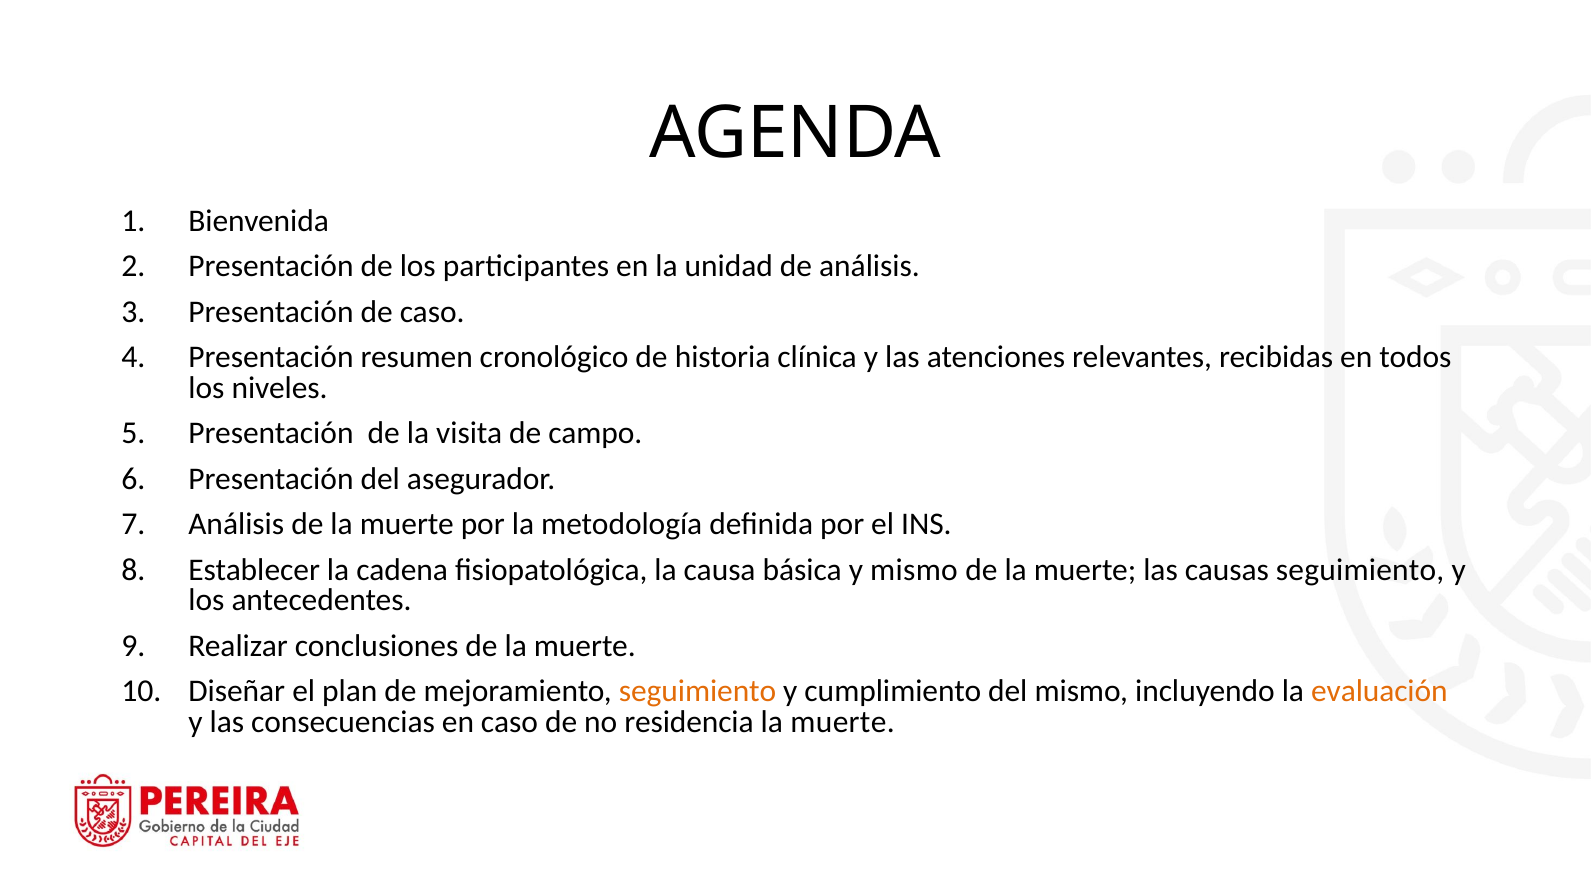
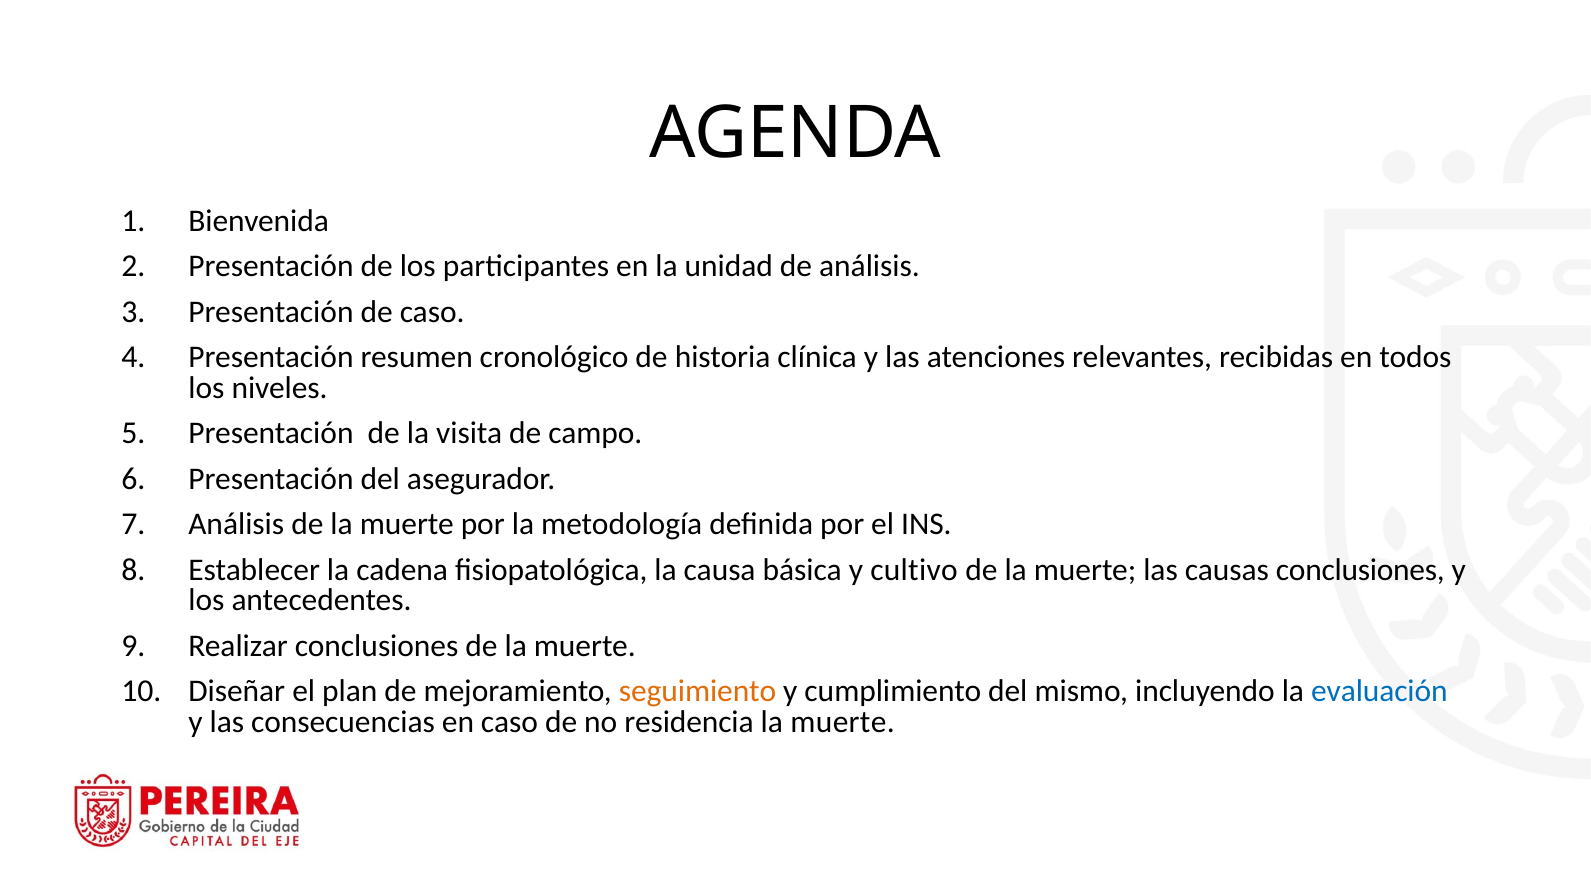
y mismo: mismo -> cultivo
causas seguimiento: seguimiento -> conclusiones
evaluación colour: orange -> blue
